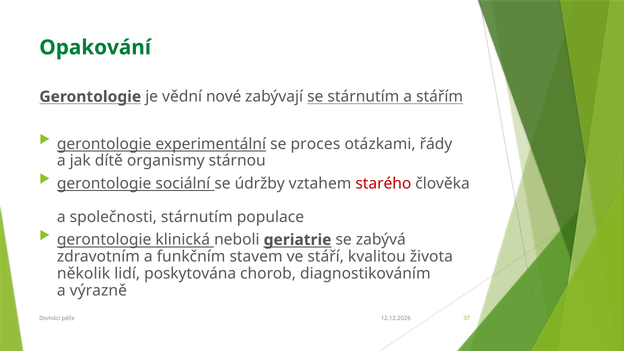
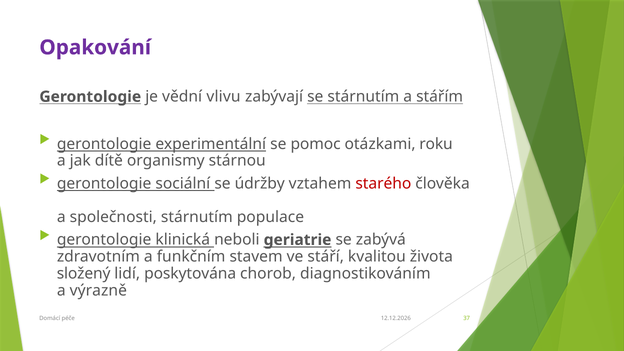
Opakování colour: green -> purple
nové: nové -> vlivu
proces: proces -> pomoc
řády: řády -> roku
několik: několik -> složený
